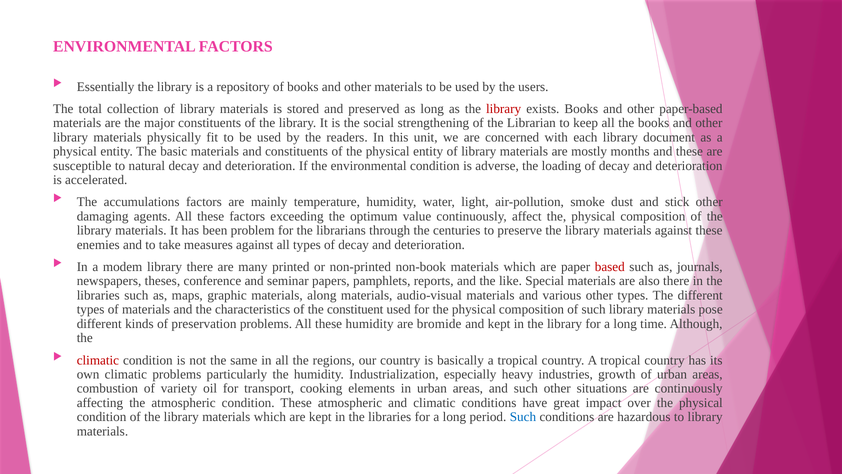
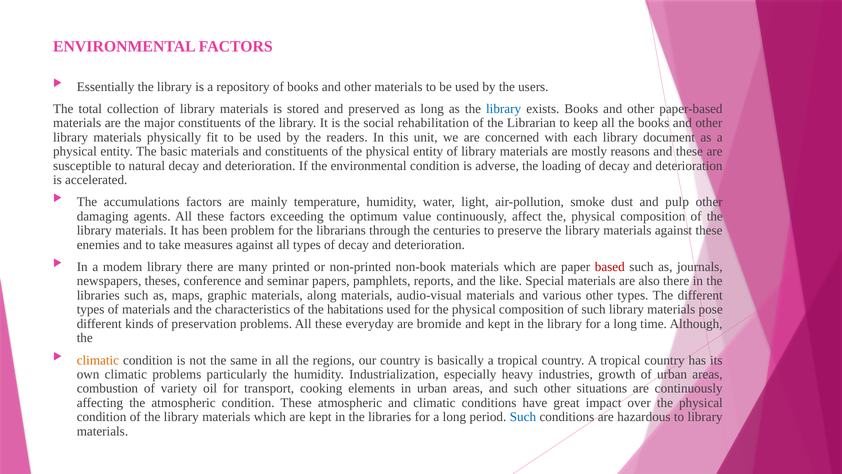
library at (504, 109) colour: red -> blue
strengthening: strengthening -> rehabilitation
months: months -> reasons
stick: stick -> pulp
constituent: constituent -> habitations
these humidity: humidity -> everyday
climatic at (98, 360) colour: red -> orange
